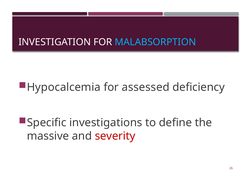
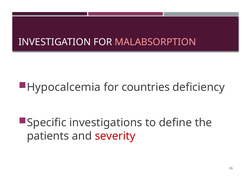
MALABSORPTION colour: light blue -> pink
assessed: assessed -> countries
massive: massive -> patients
